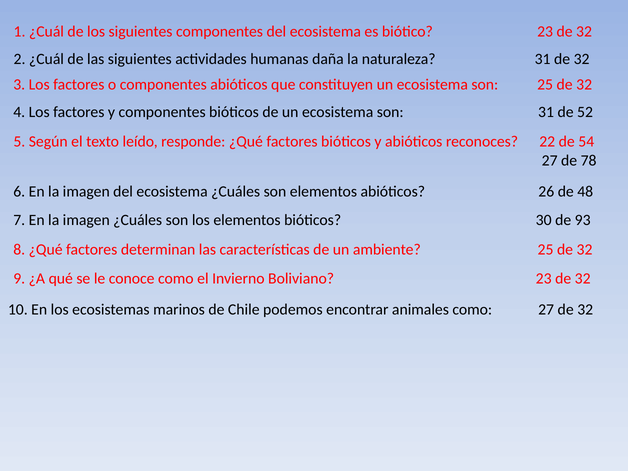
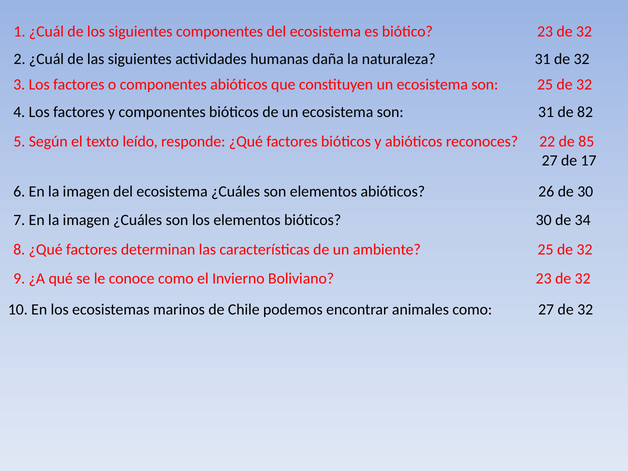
52: 52 -> 82
54: 54 -> 85
78: 78 -> 17
de 48: 48 -> 30
93: 93 -> 34
